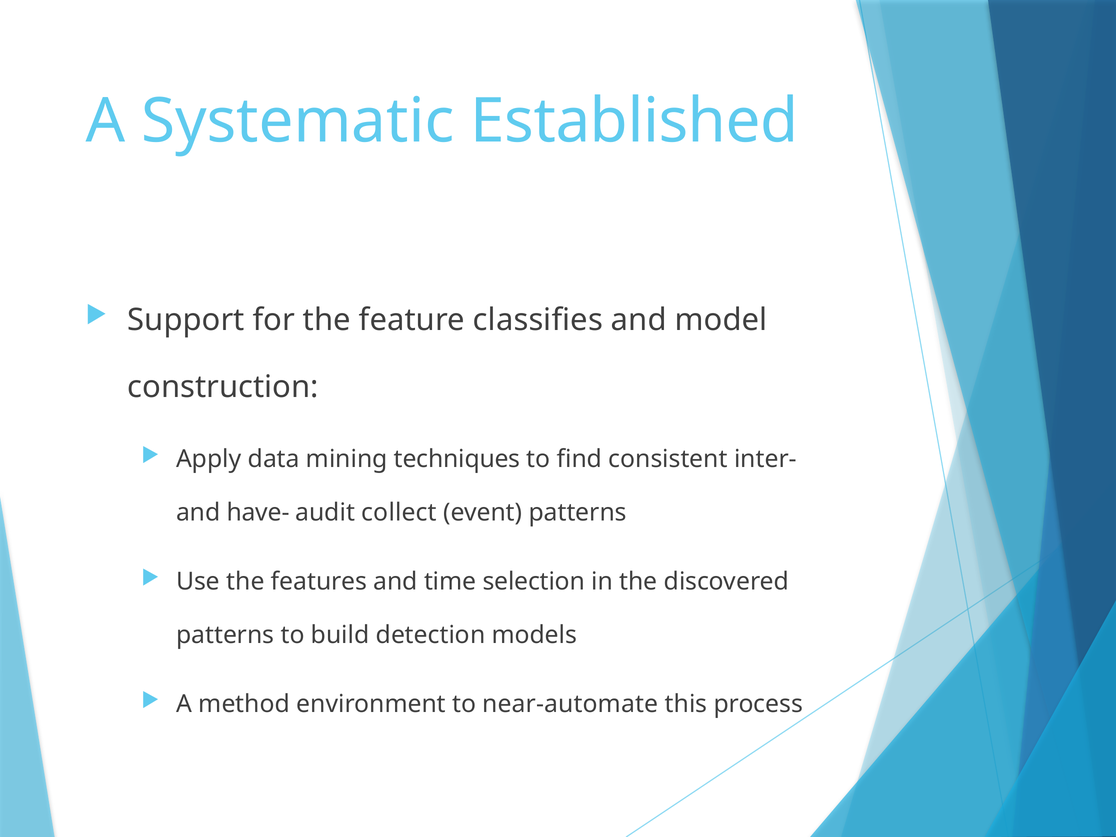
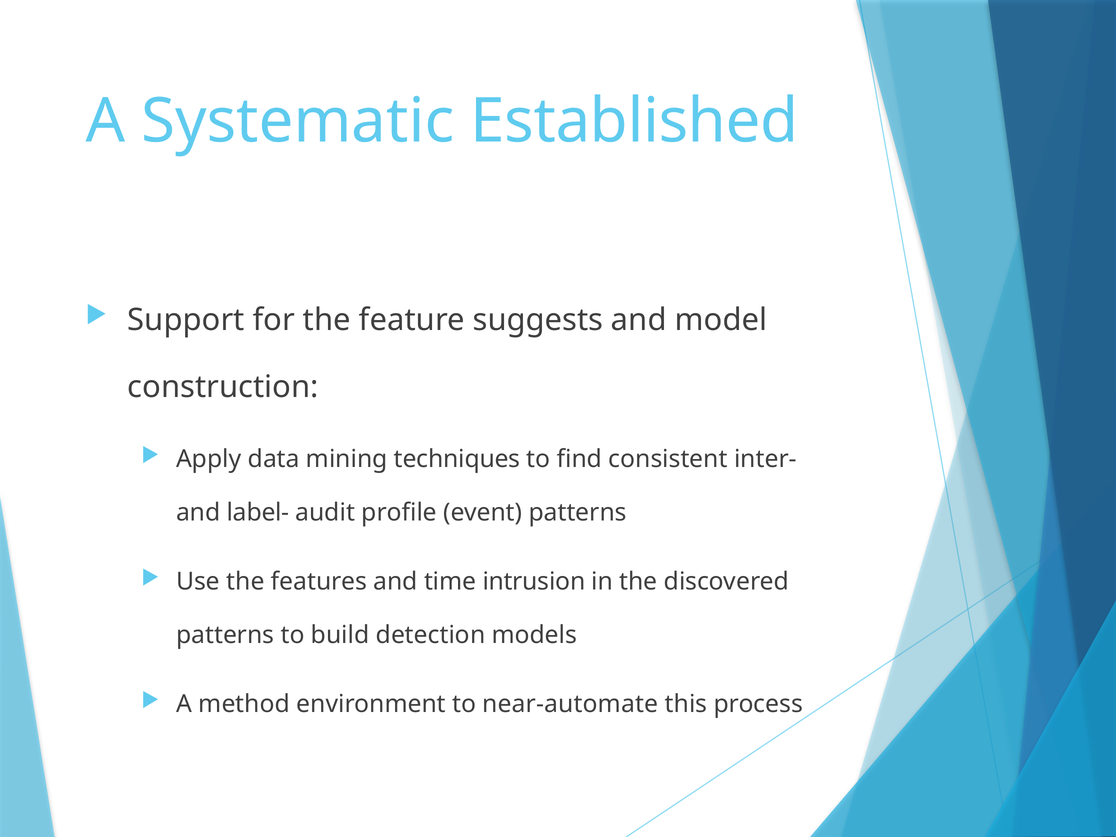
classifies: classifies -> suggests
have-: have- -> label-
collect: collect -> profile
selection: selection -> intrusion
